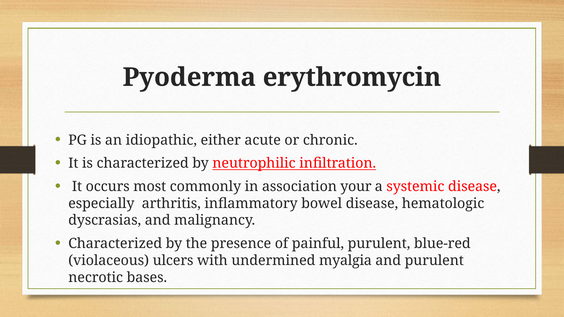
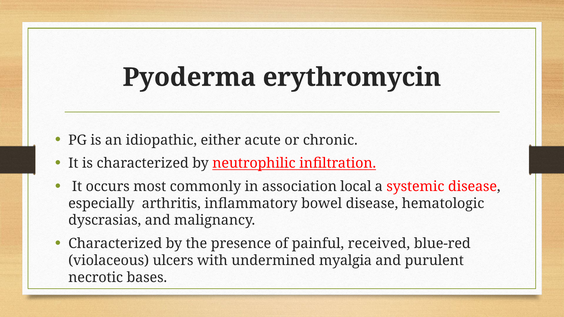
your: your -> local
painful purulent: purulent -> received
